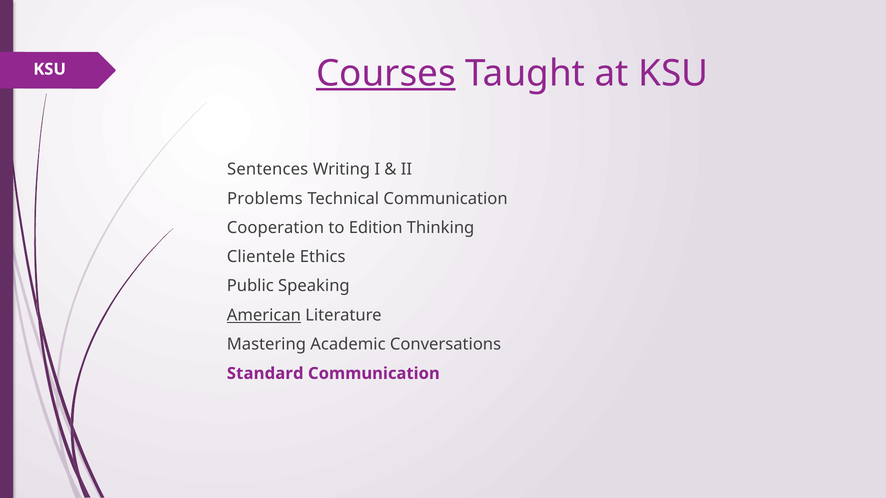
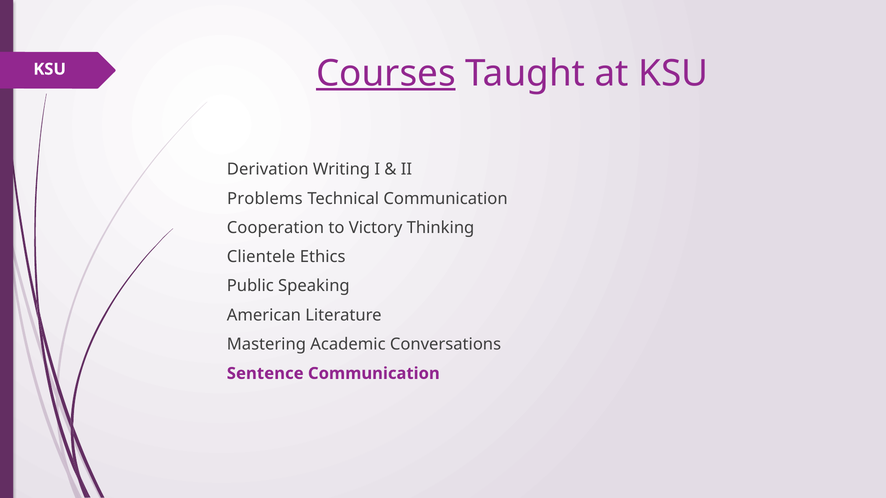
Sentences: Sentences -> Derivation
Edition: Edition -> Victory
American underline: present -> none
Standard: Standard -> Sentence
